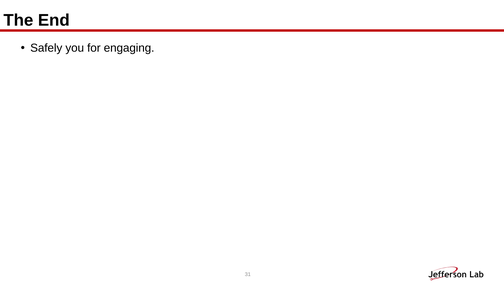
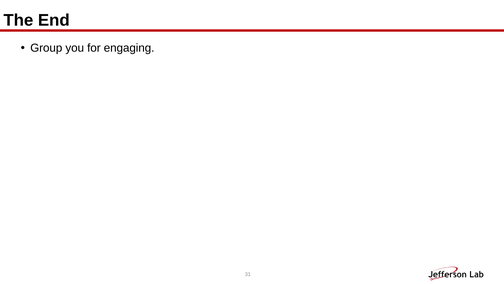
Safely: Safely -> Group
